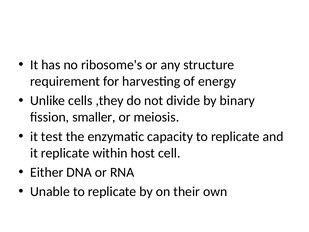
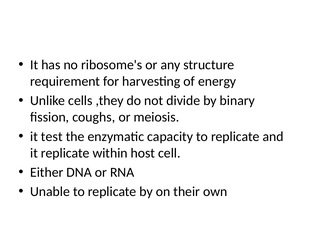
smaller: smaller -> coughs
